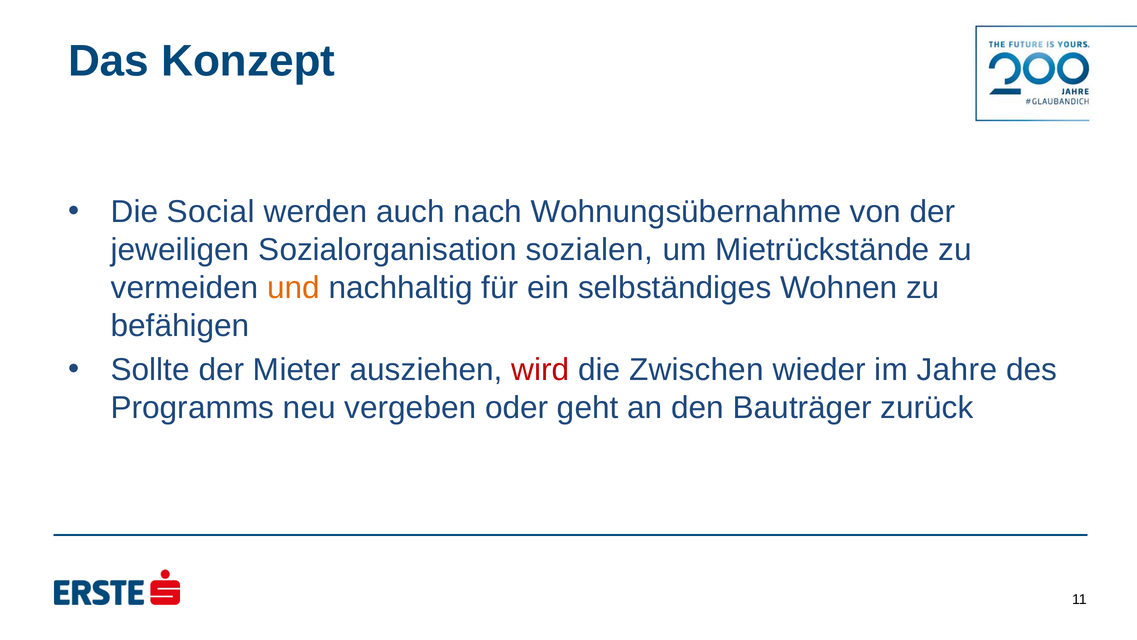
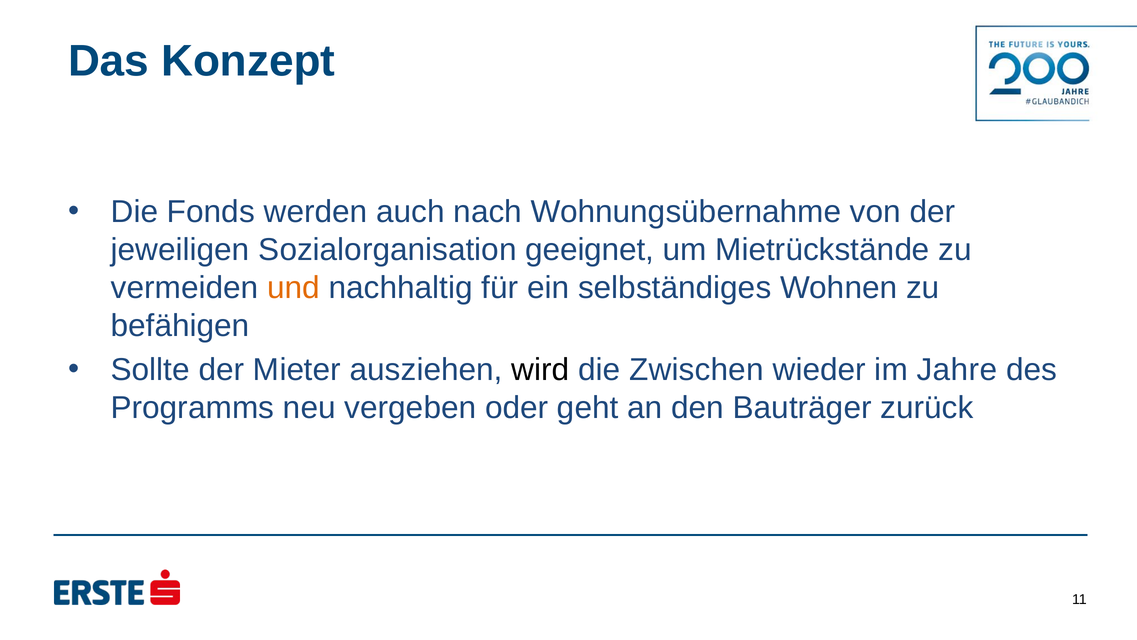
Social: Social -> Fonds
sozialen: sozialen -> geeignet
wird colour: red -> black
